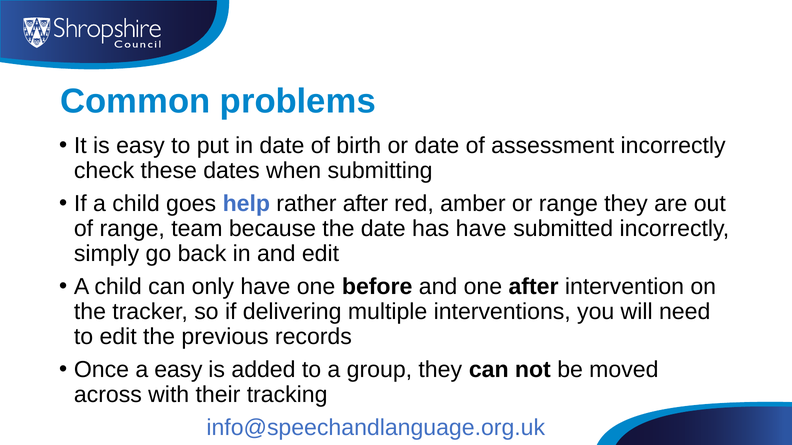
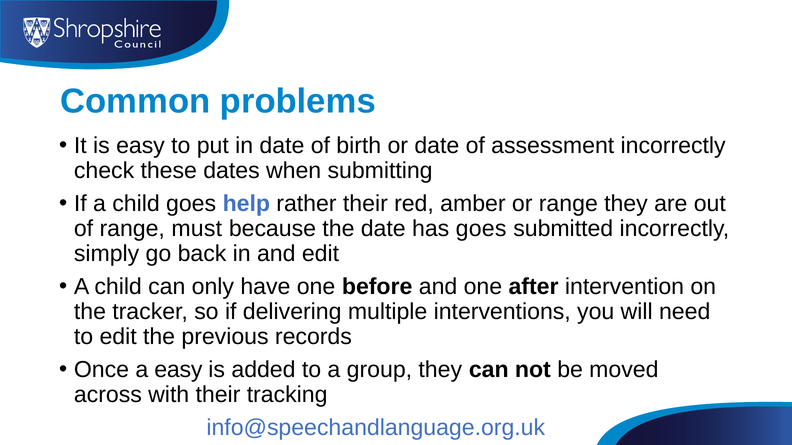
rather after: after -> their
team: team -> must
has have: have -> goes
